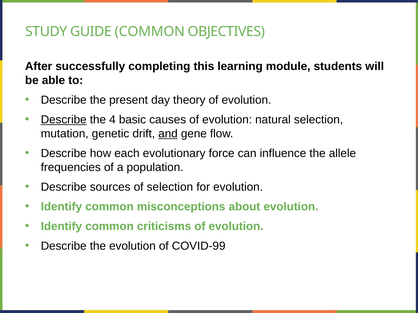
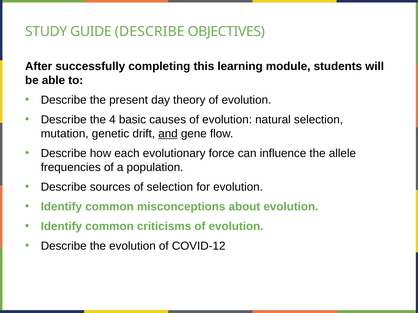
GUIDE COMMON: COMMON -> DESCRIBE
Describe at (64, 120) underline: present -> none
COVID-99: COVID-99 -> COVID-12
